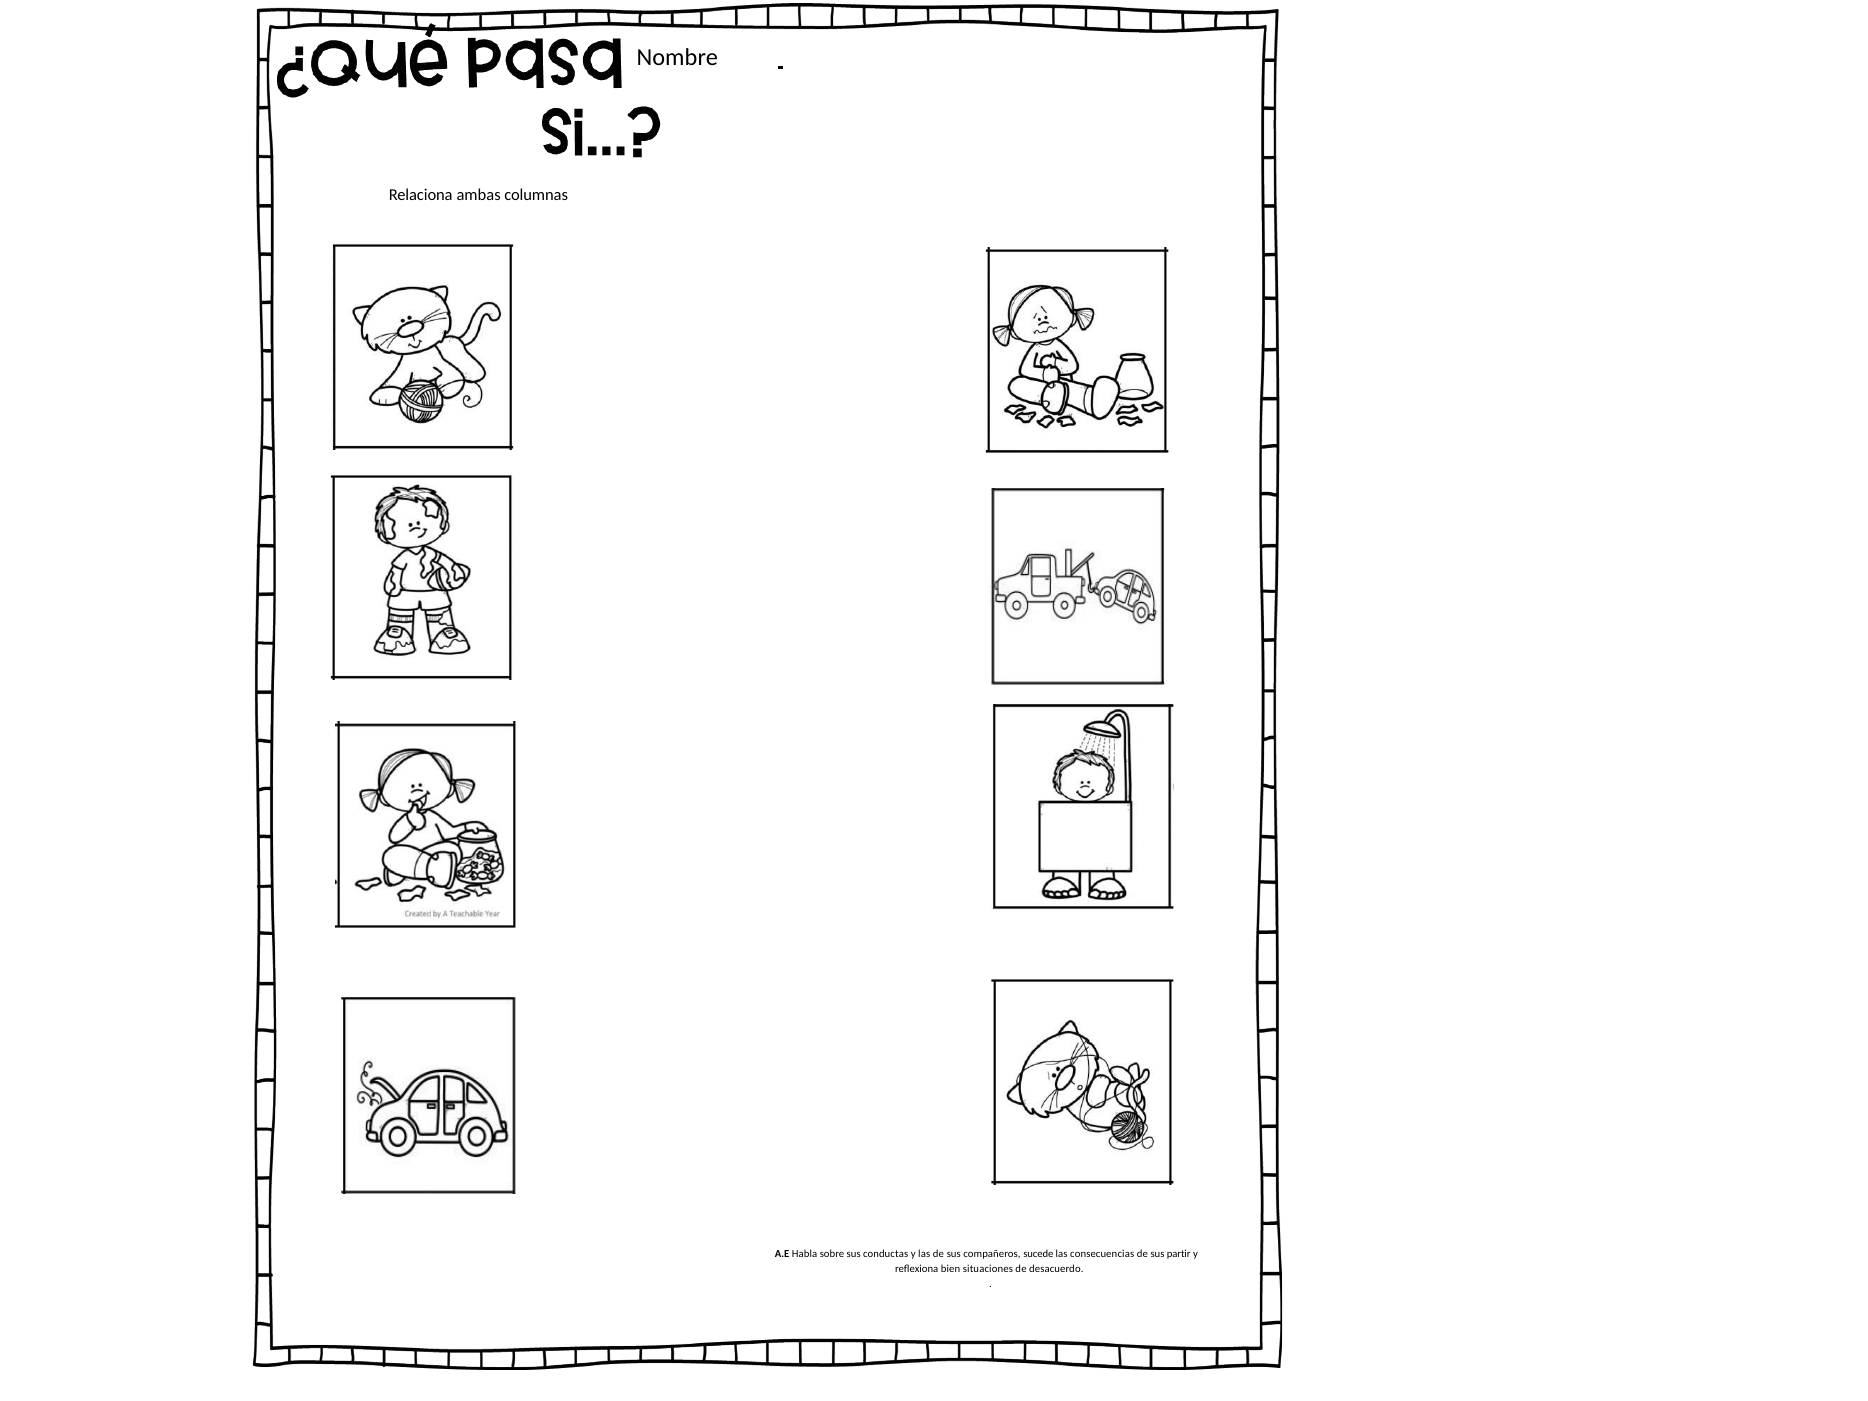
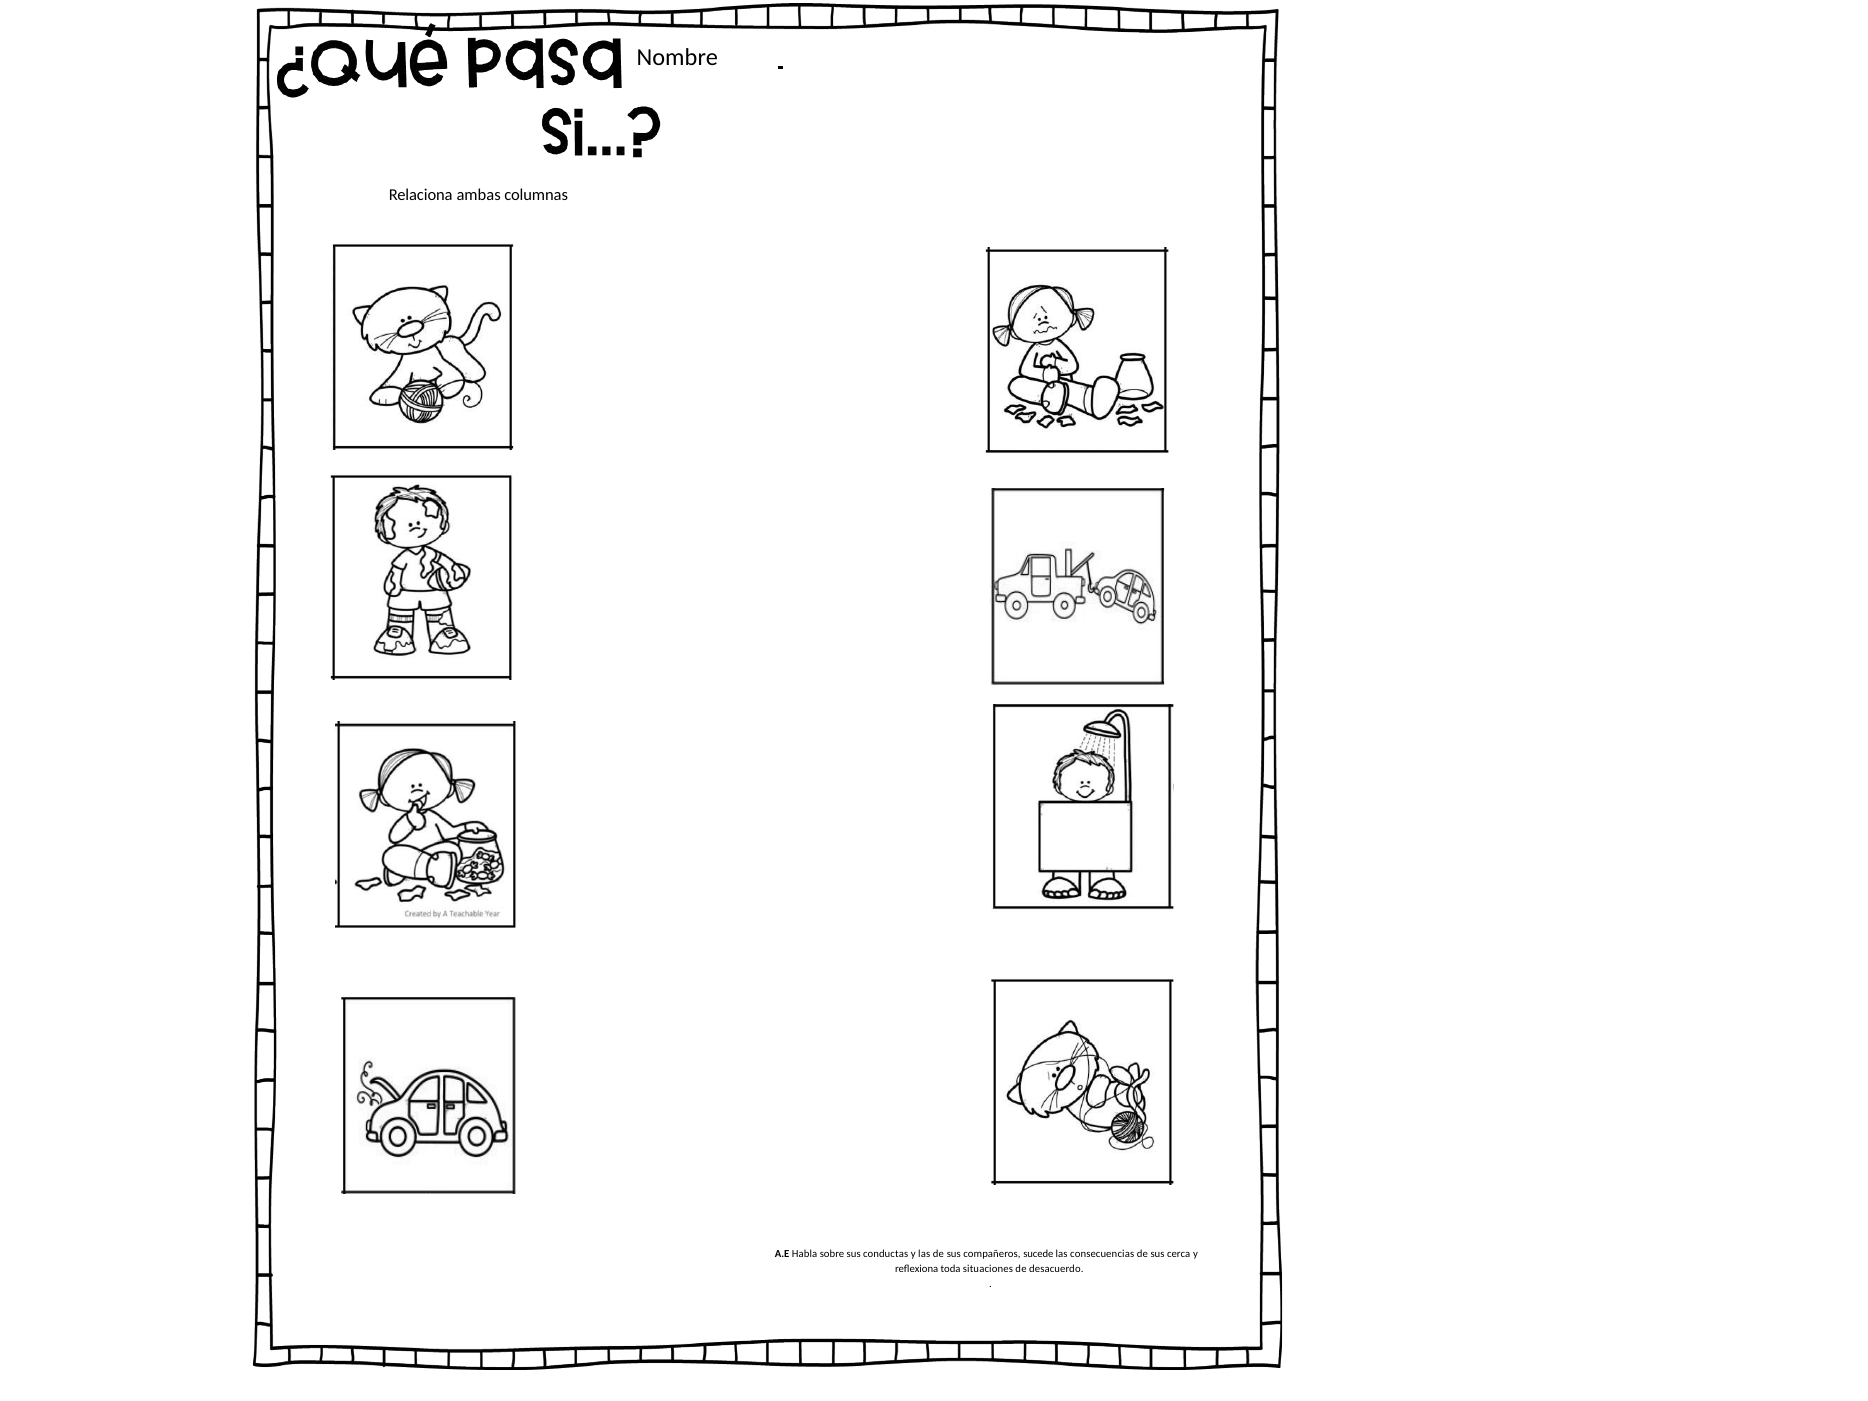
partir: partir -> cerca
bien: bien -> toda
